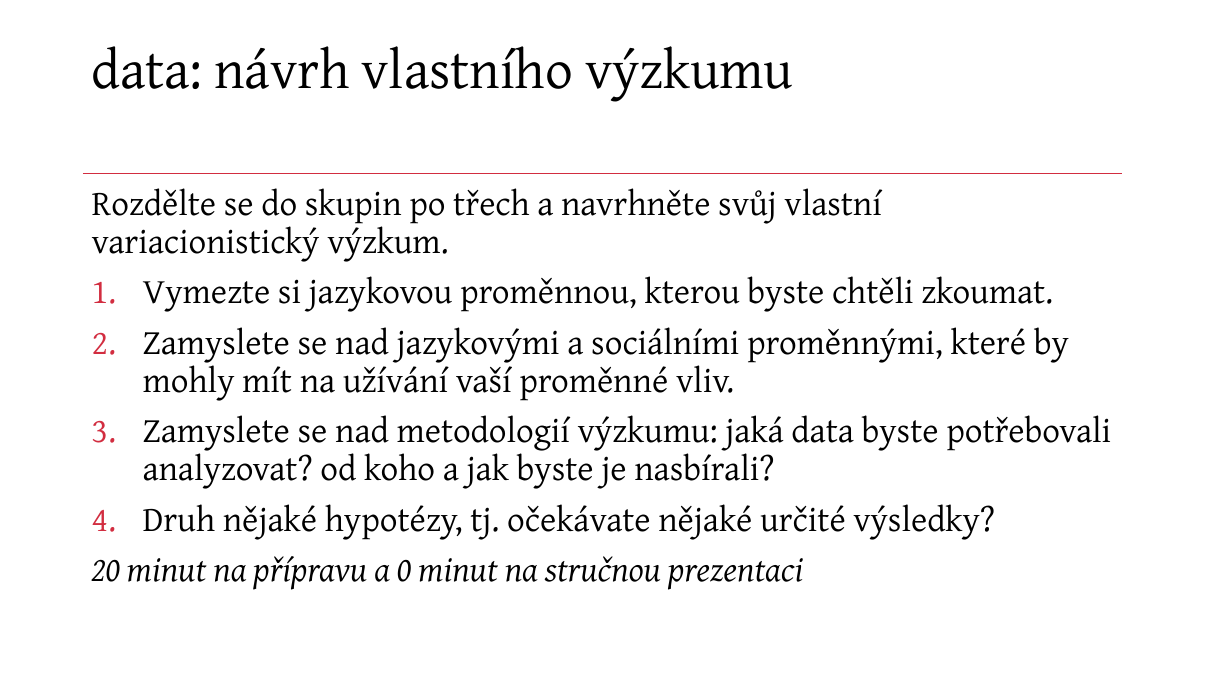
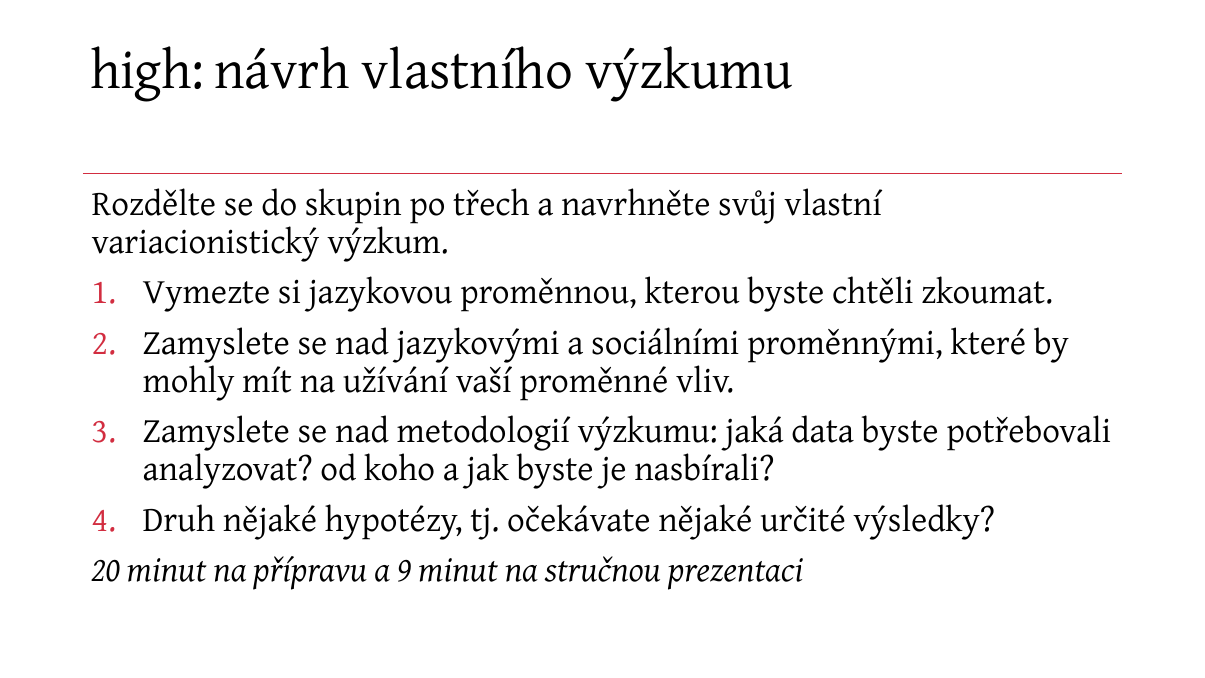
data at (147, 70): data -> high
0: 0 -> 9
